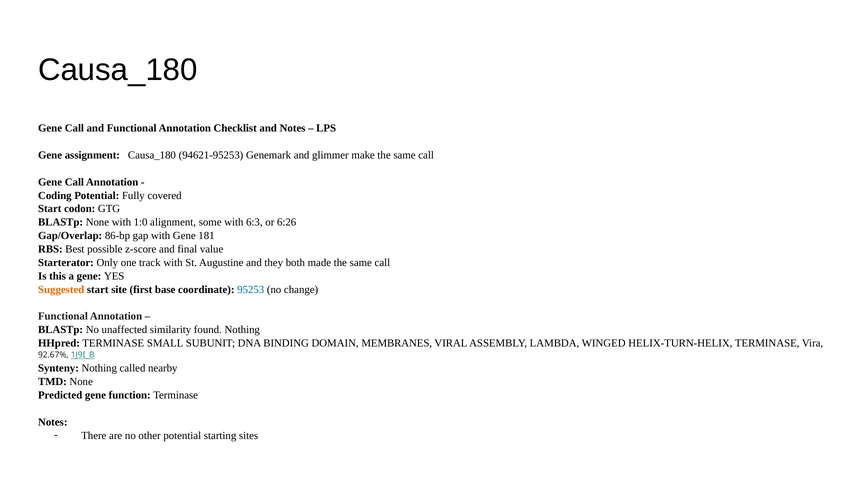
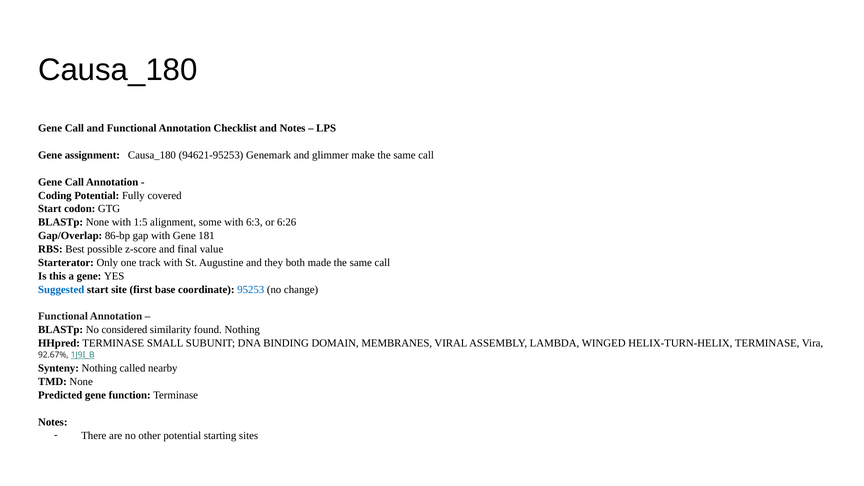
1:0: 1:0 -> 1:5
Suggested colour: orange -> blue
unaffected: unaffected -> considered
